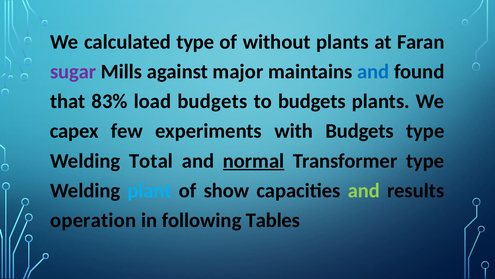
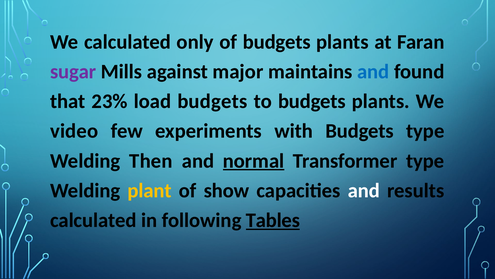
calculated type: type -> only
of without: without -> budgets
83%: 83% -> 23%
capex: capex -> video
Total: Total -> Then
plant colour: light blue -> yellow
and at (364, 190) colour: light green -> white
operation at (93, 220): operation -> calculated
Tables underline: none -> present
